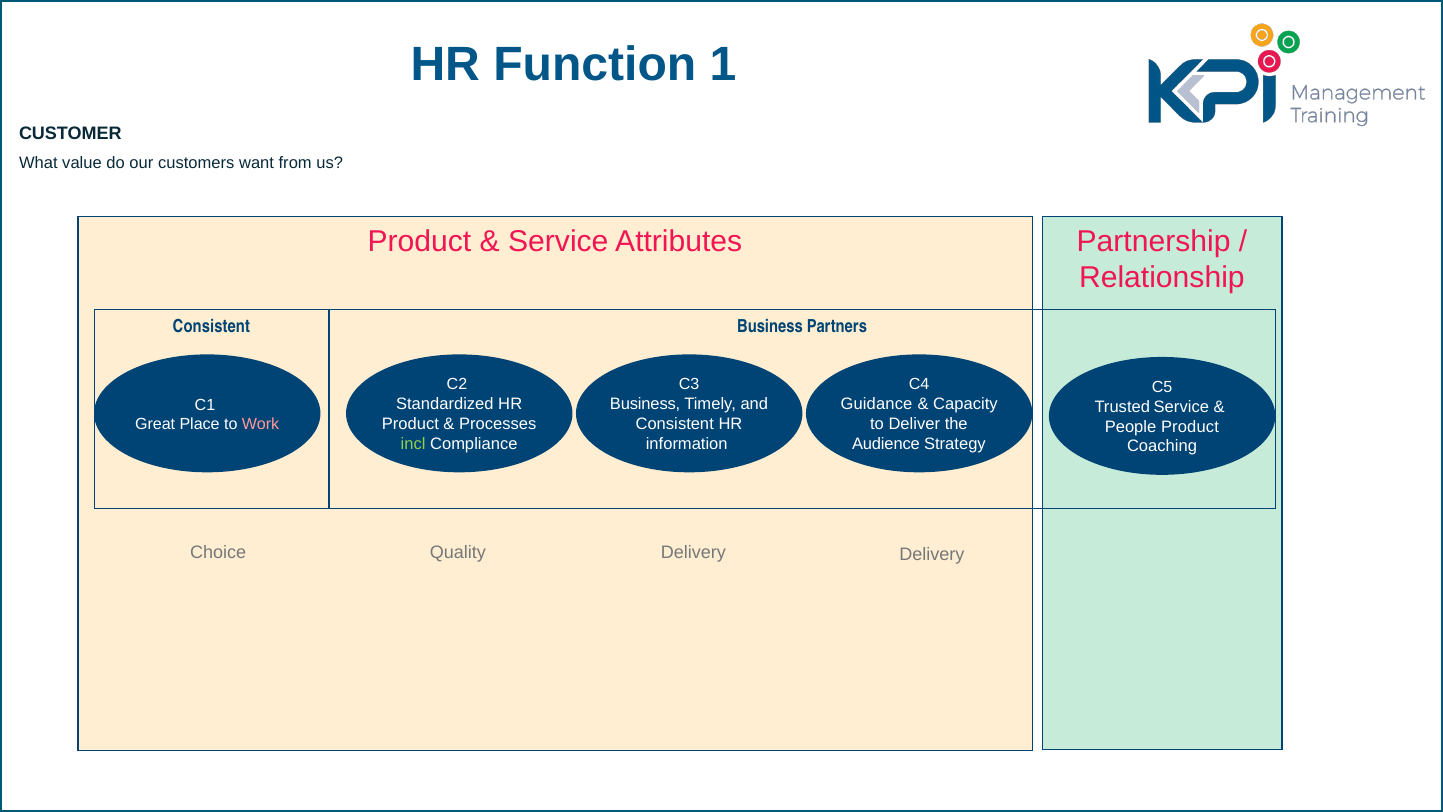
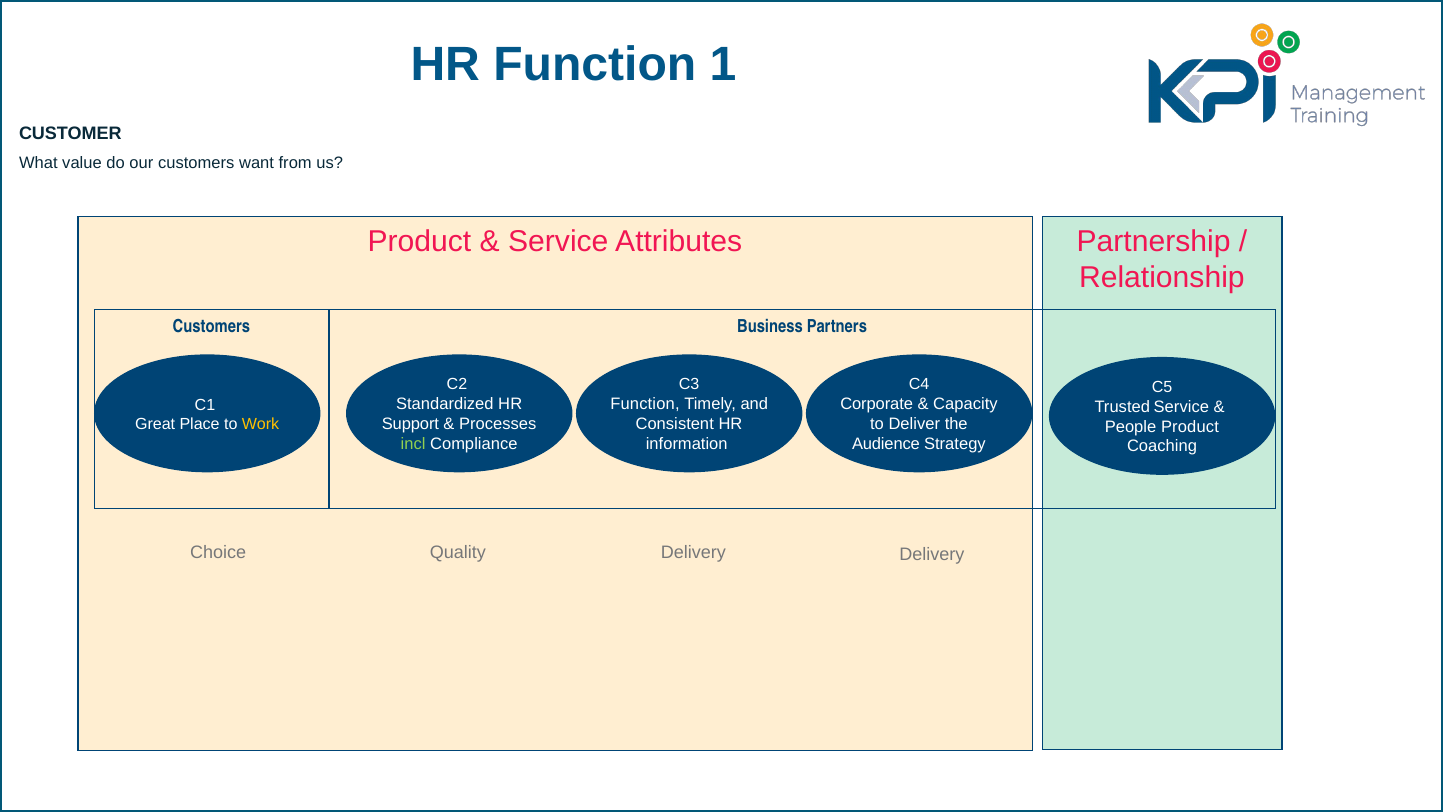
Consistent at (211, 327): Consistent -> Customers
Business at (645, 404): Business -> Function
Guidance: Guidance -> Corporate
Product at (410, 424): Product -> Support
Work colour: pink -> yellow
